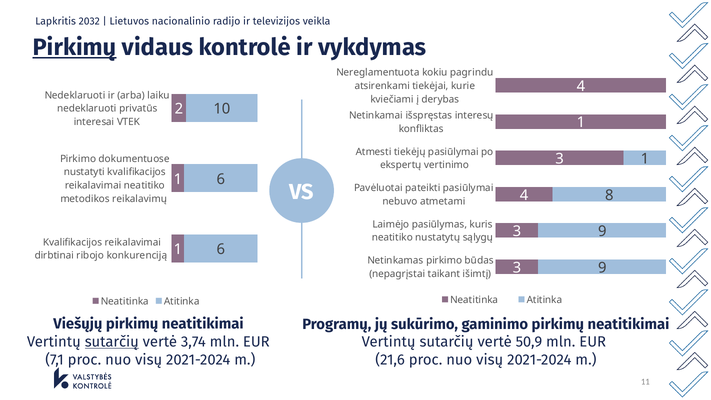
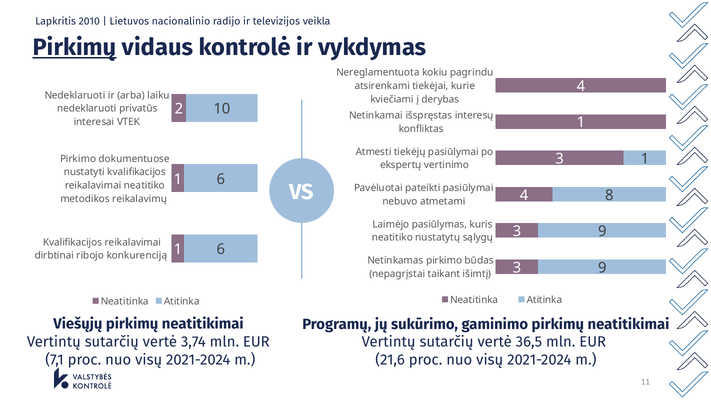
2032: 2032 -> 2010
sutarčių at (112, 342) underline: present -> none
50,9: 50,9 -> 36,5
